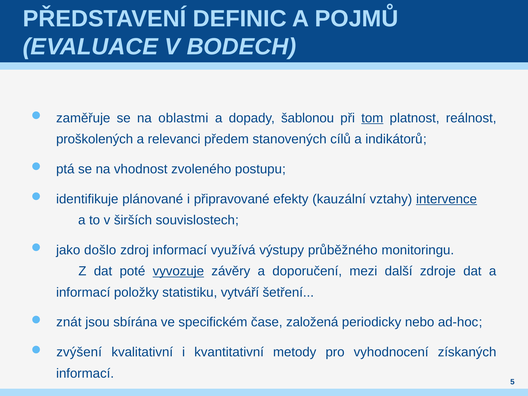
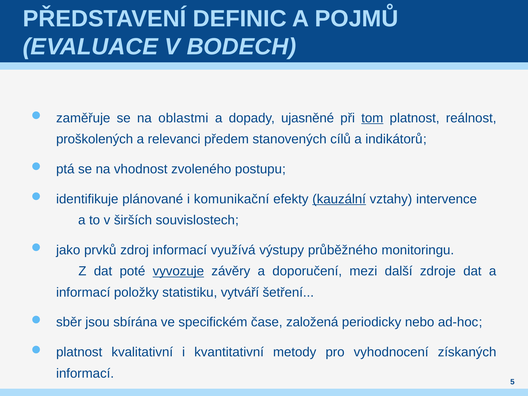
šablonou: šablonou -> ujasněné
připravované: připravované -> komunikační
kauzální underline: none -> present
intervence underline: present -> none
došlo: došlo -> prvků
znát: znát -> sběr
zvýšení at (79, 352): zvýšení -> platnost
